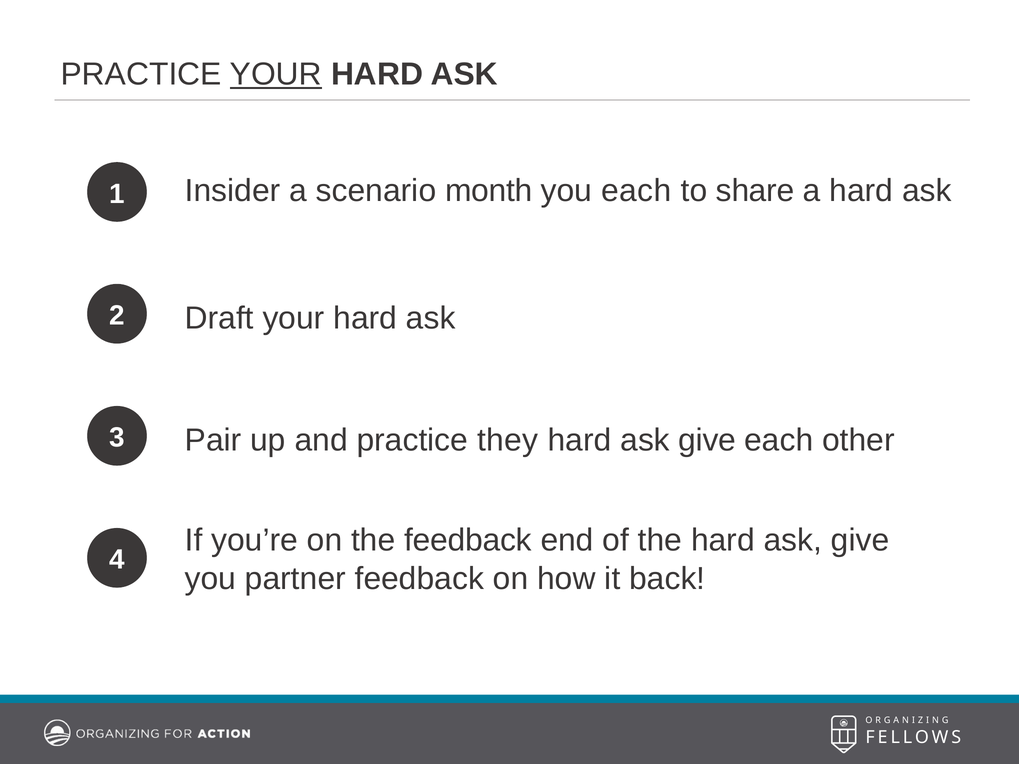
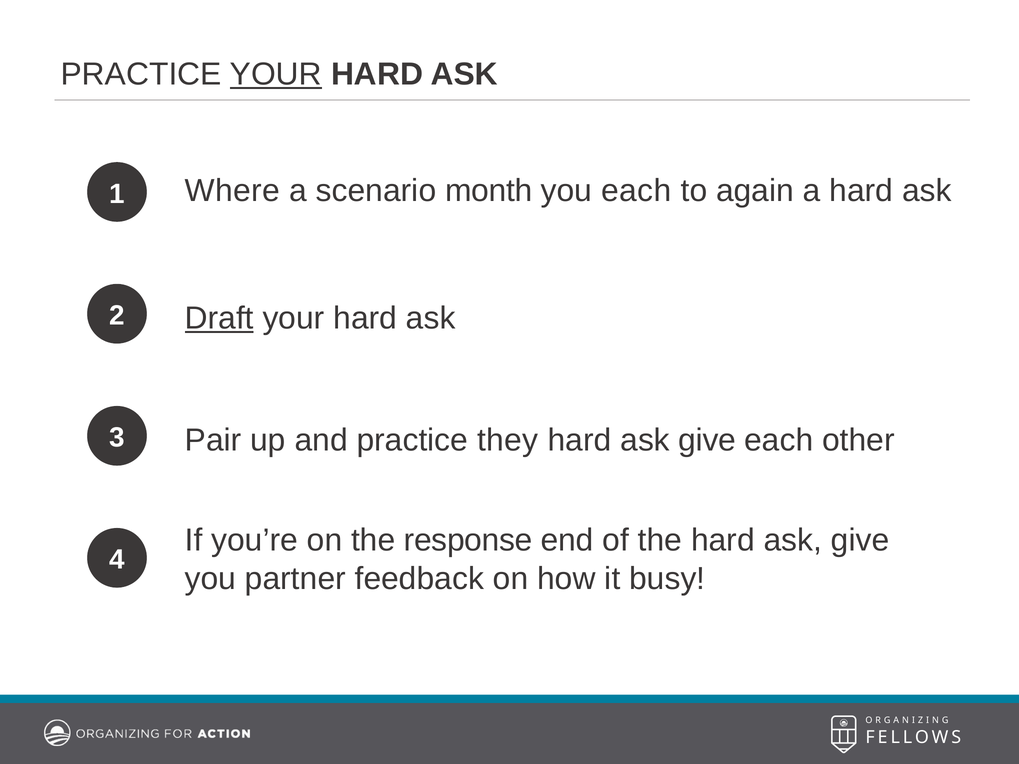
Insider: Insider -> Where
share: share -> again
Draft underline: none -> present
the feedback: feedback -> response
back: back -> busy
